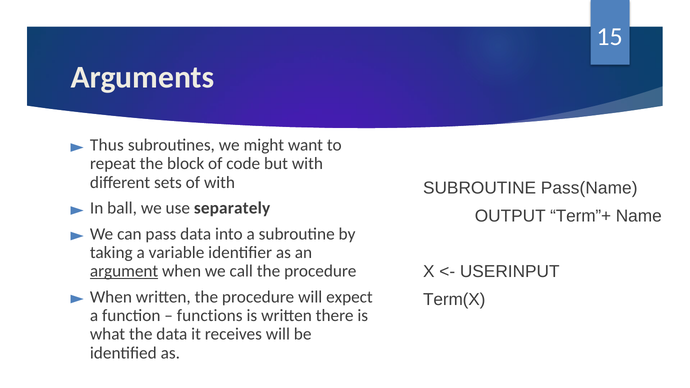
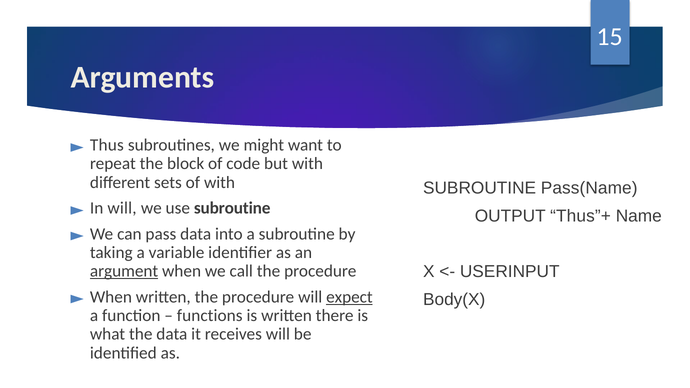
In ball: ball -> will
use separately: separately -> subroutine
Term”+: Term”+ -> Thus”+
expect underline: none -> present
Term(X: Term(X -> Body(X
